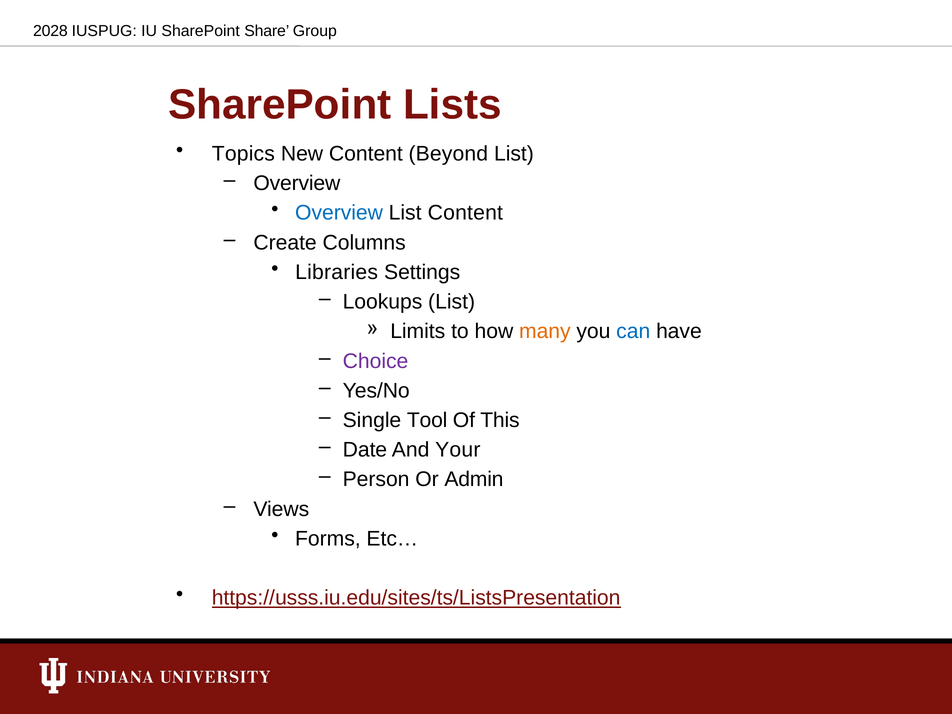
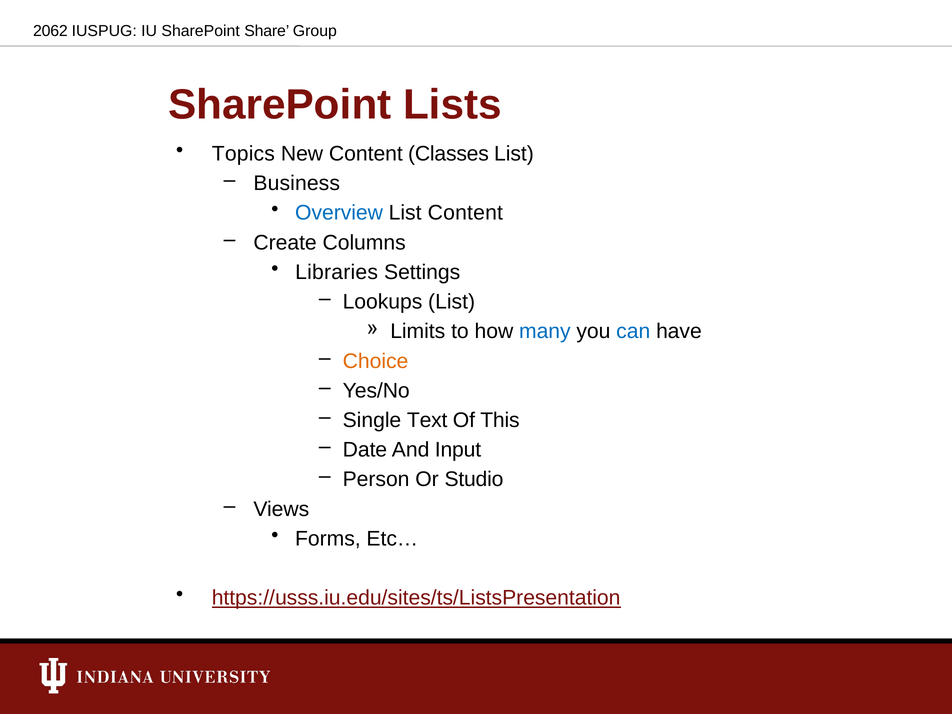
2028: 2028 -> 2062
Beyond: Beyond -> Classes
Overview at (297, 183): Overview -> Business
many colour: orange -> blue
Choice colour: purple -> orange
Tool: Tool -> Text
Your: Your -> Input
Admin: Admin -> Studio
